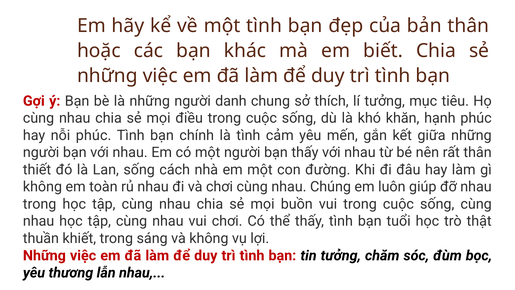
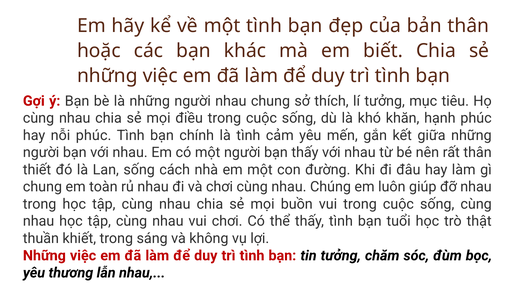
người danh: danh -> nhau
không at (42, 187): không -> chung
